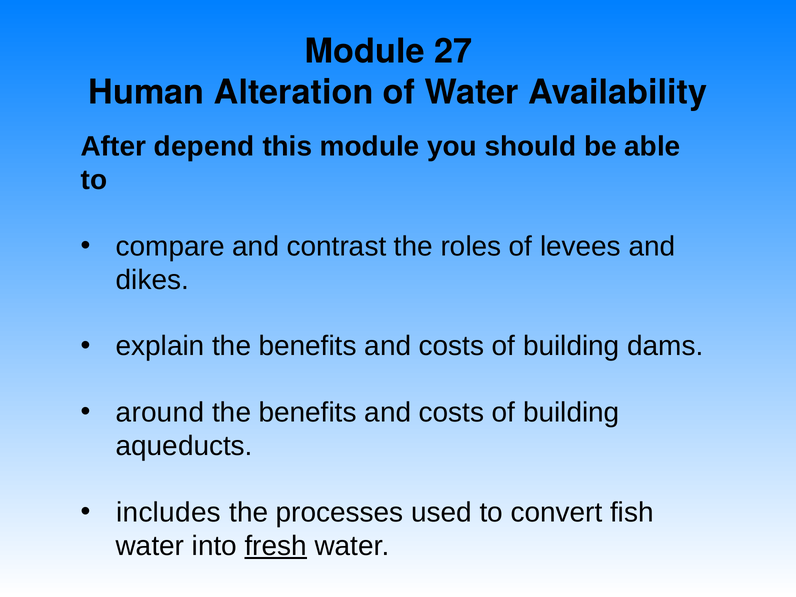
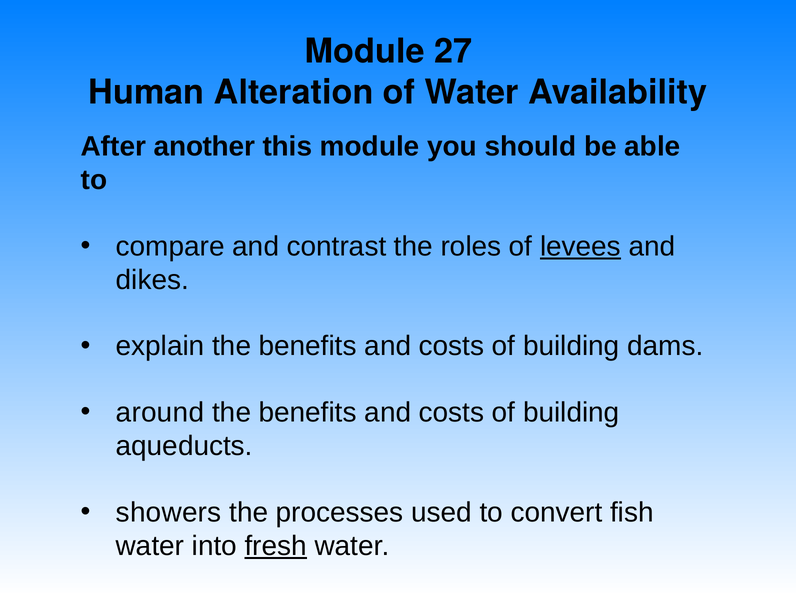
depend: depend -> another
levees underline: none -> present
includes: includes -> showers
